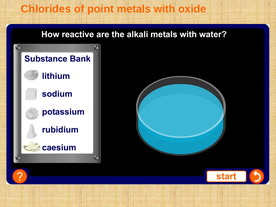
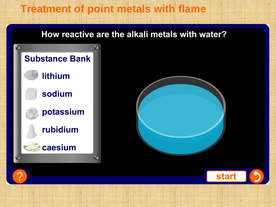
Chlorides: Chlorides -> Treatment
oxide: oxide -> flame
